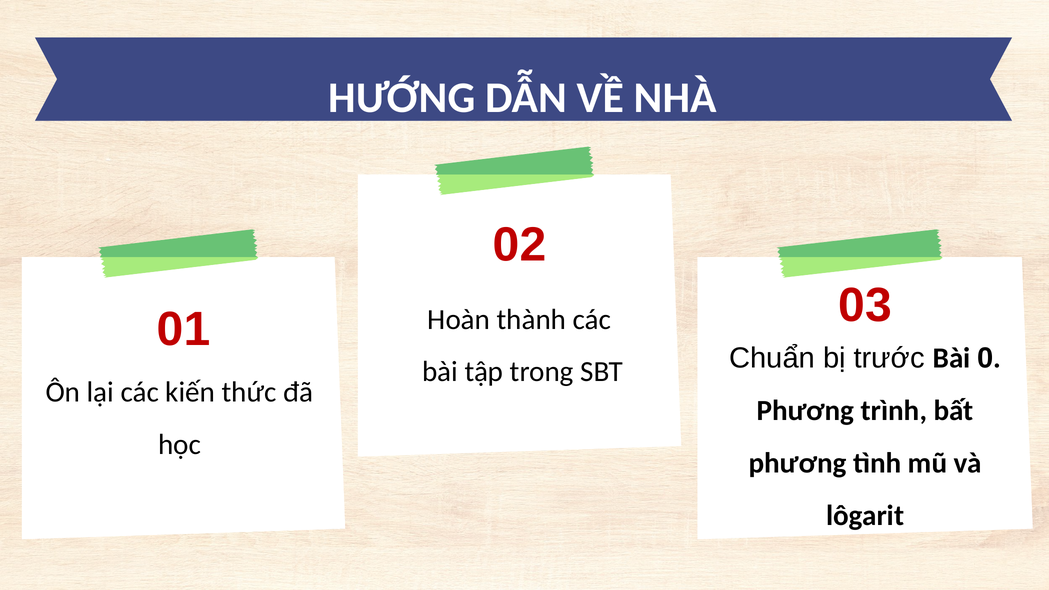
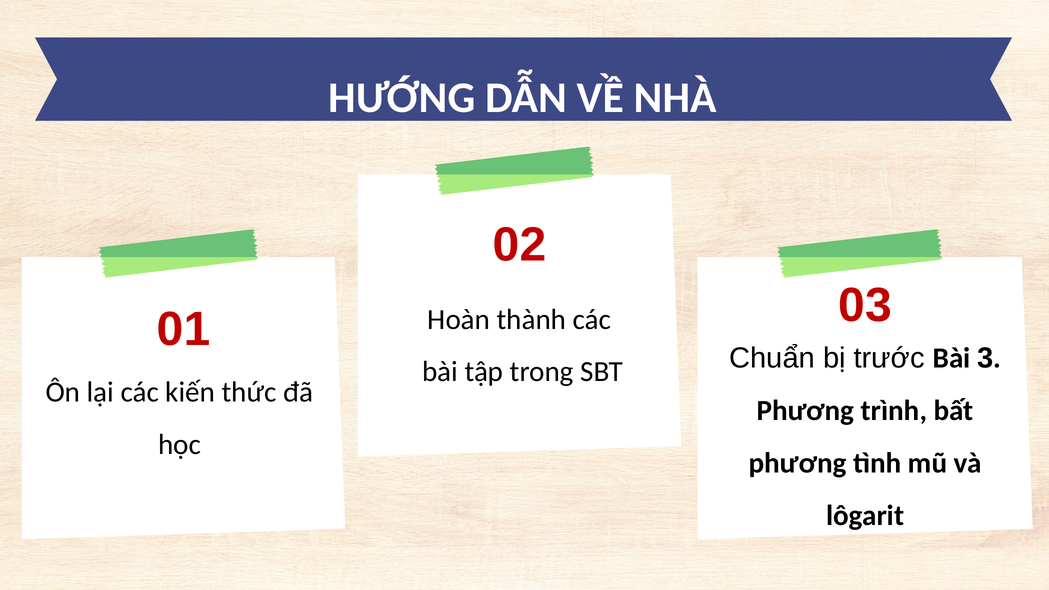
0: 0 -> 3
